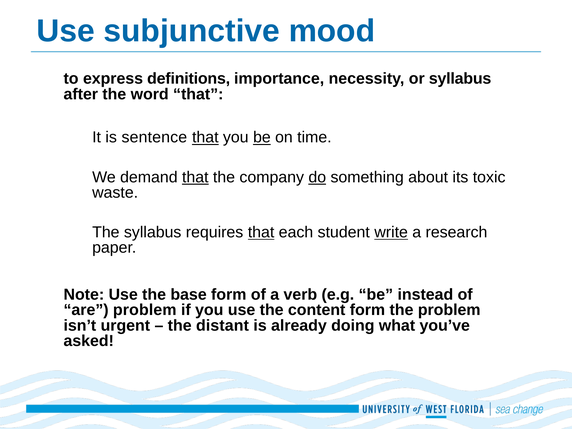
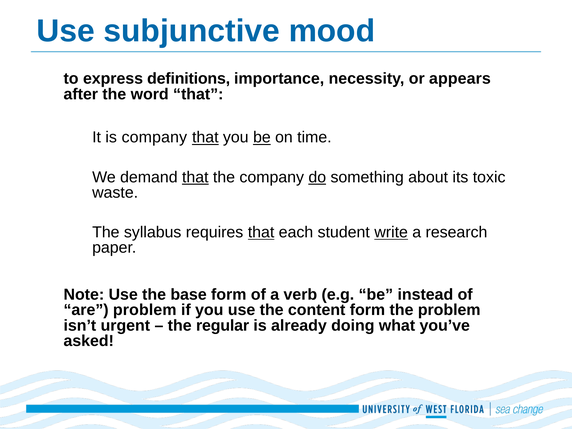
or syllabus: syllabus -> appears
is sentence: sentence -> company
distant: distant -> regular
